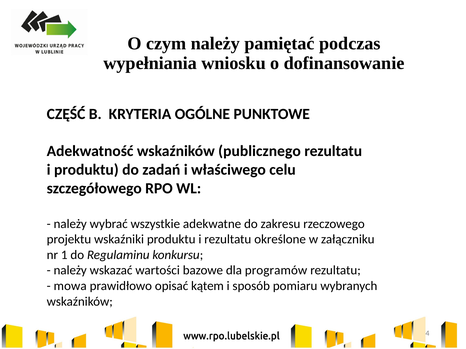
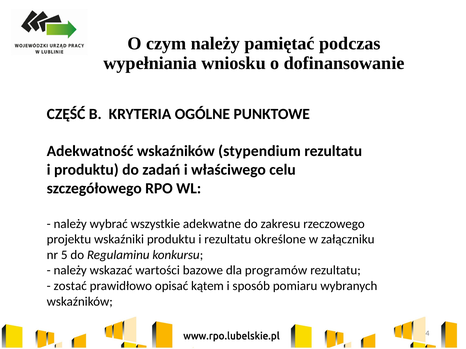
publicznego: publicznego -> stypendium
1: 1 -> 5
mowa: mowa -> zostać
